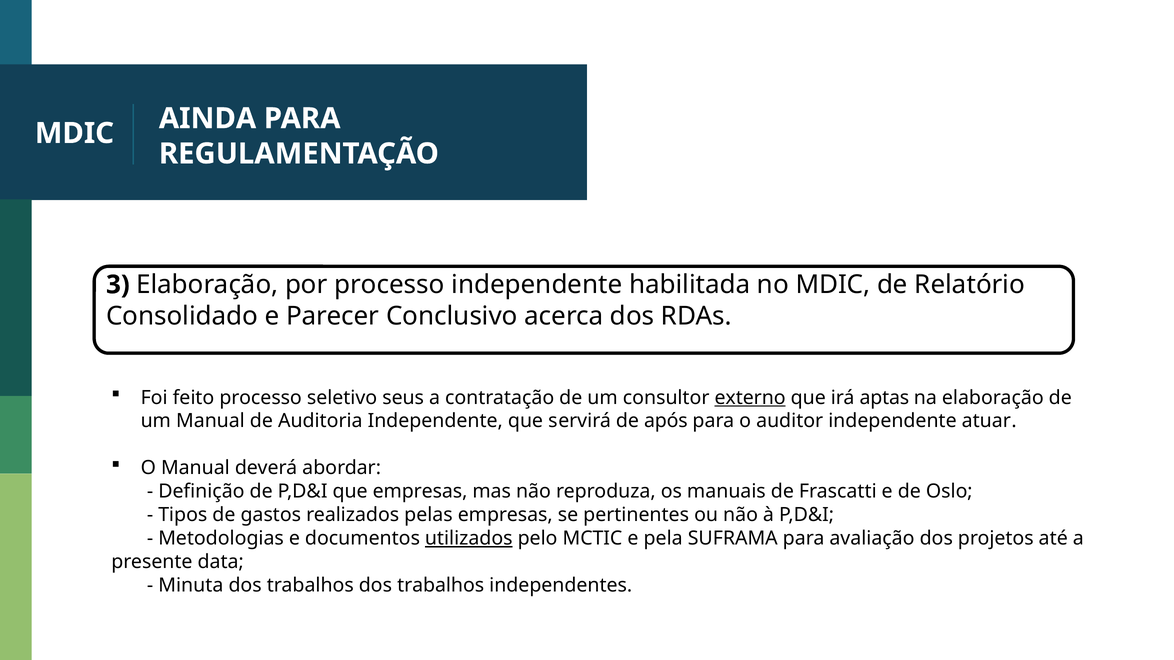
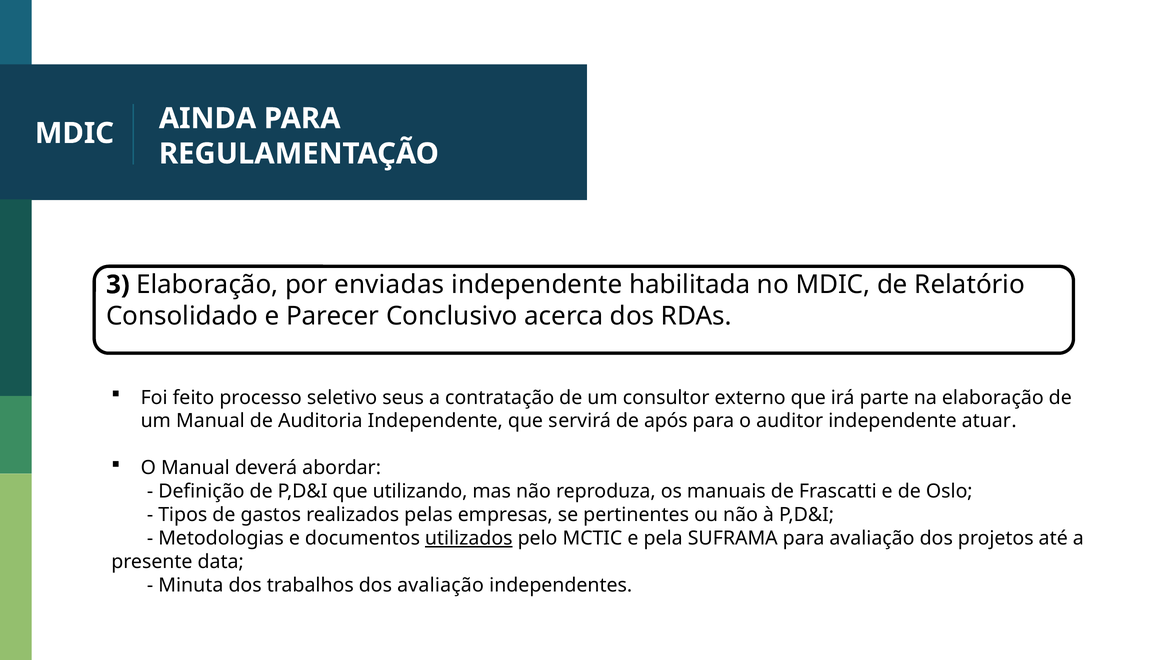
por processo: processo -> enviadas
externo underline: present -> none
aptas: aptas -> parte
que empresas: empresas -> utilizando
trabalhos dos trabalhos: trabalhos -> avaliação
